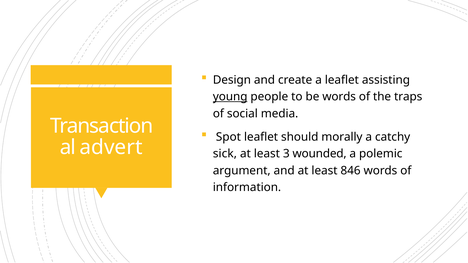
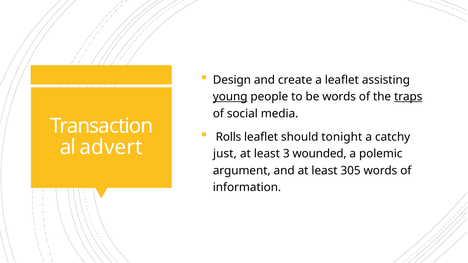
traps underline: none -> present
Spot: Spot -> Rolls
morally: morally -> tonight
sick: sick -> just
846: 846 -> 305
